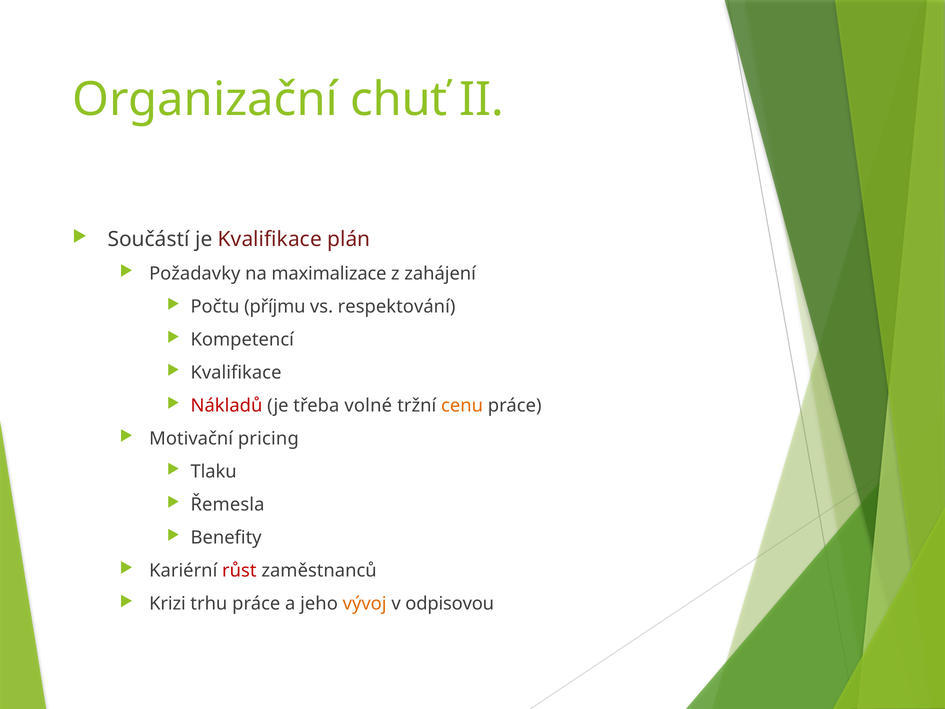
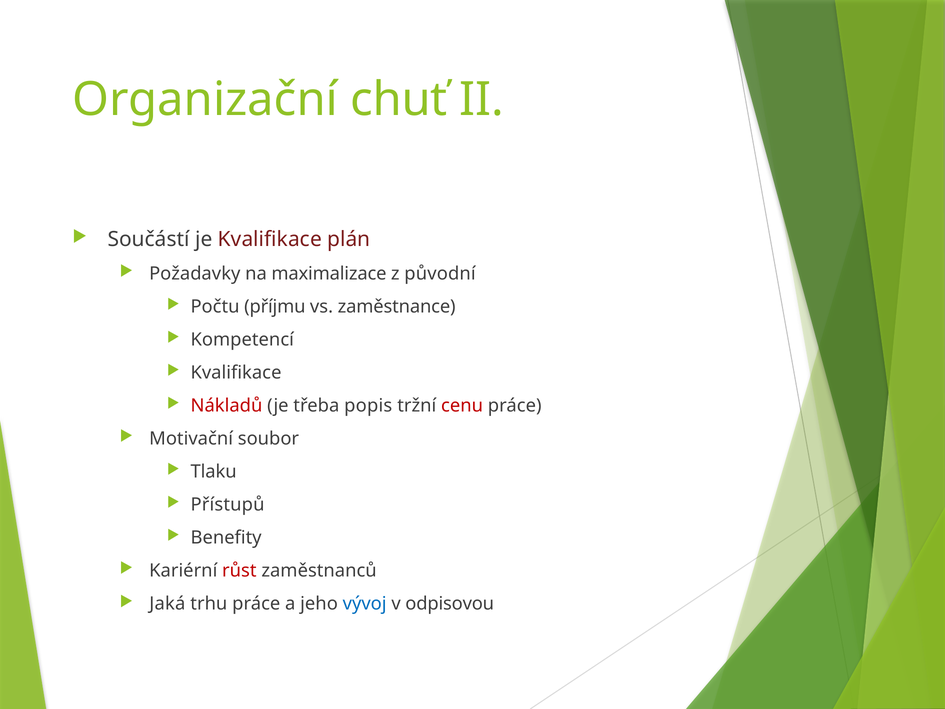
zahájení: zahájení -> původní
respektování: respektování -> zaměstnance
volné: volné -> popis
cenu colour: orange -> red
pricing: pricing -> soubor
Řemesla: Řemesla -> Přístupů
Krizi: Krizi -> Jaká
vývoj colour: orange -> blue
